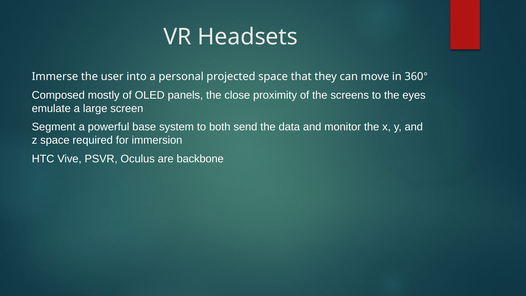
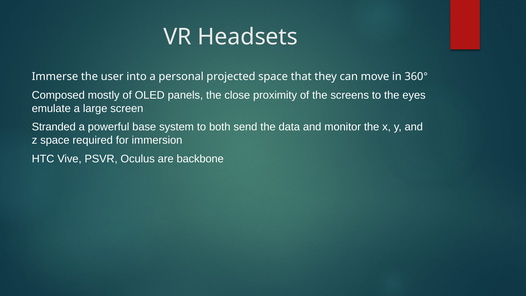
Segment: Segment -> Stranded
